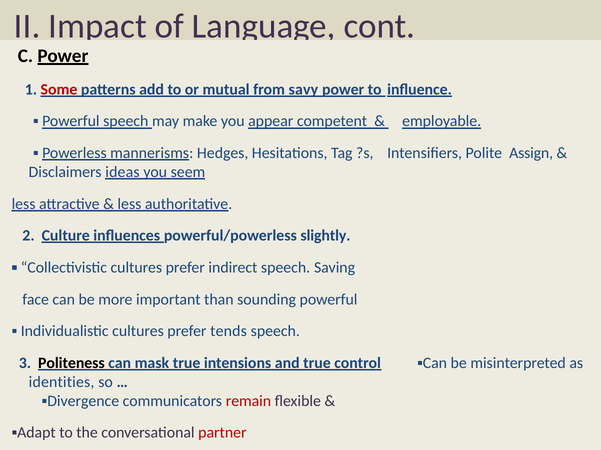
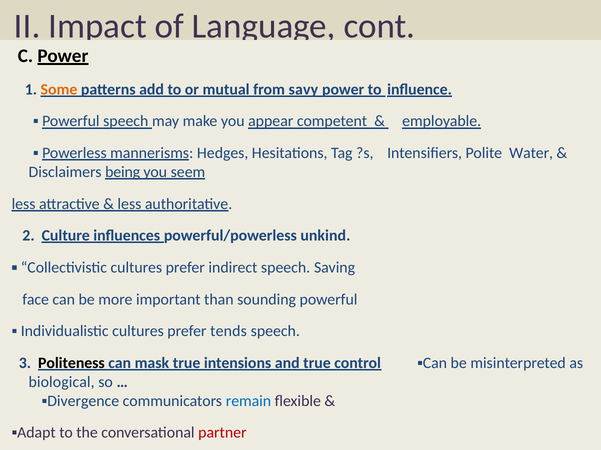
Some colour: red -> orange
Assign: Assign -> Water
ideas: ideas -> being
slightly: slightly -> unkind
identities: identities -> biological
remain colour: red -> blue
